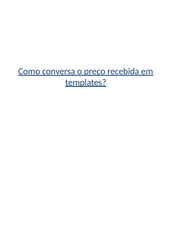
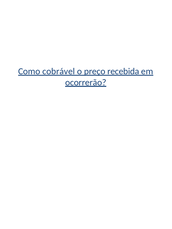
conversa: conversa -> cobrável
templates: templates -> ocorrerão
